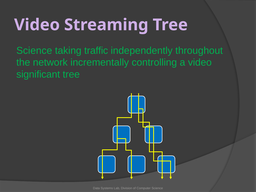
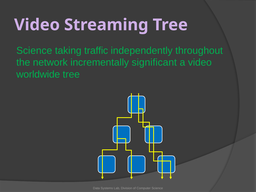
controlling: controlling -> significant
significant: significant -> worldwide
